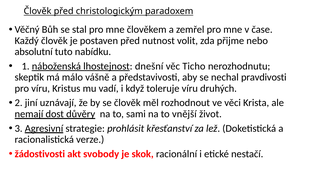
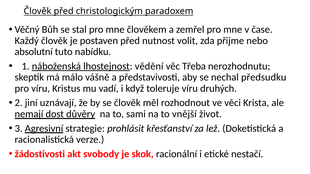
dnešní: dnešní -> vědění
Ticho: Ticho -> Třeba
pravdivosti: pravdivosti -> předsudku
